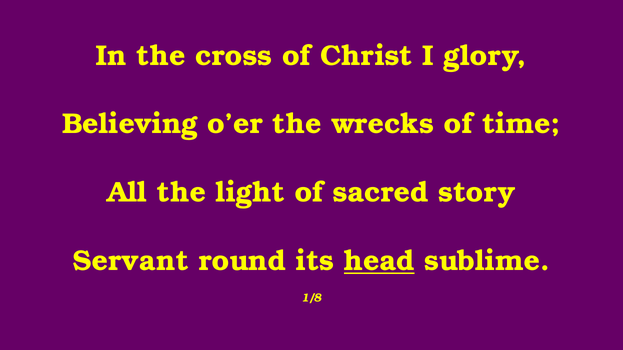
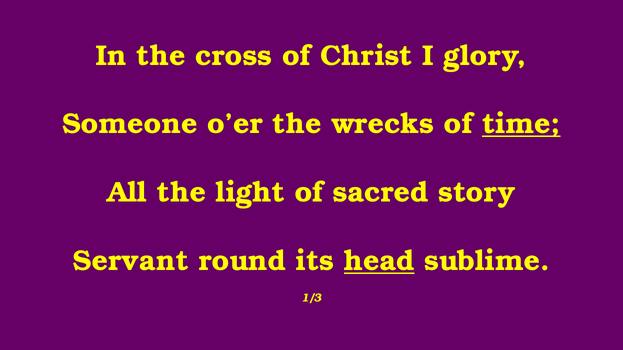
Believing: Believing -> Someone
time underline: none -> present
1/8: 1/8 -> 1/3
